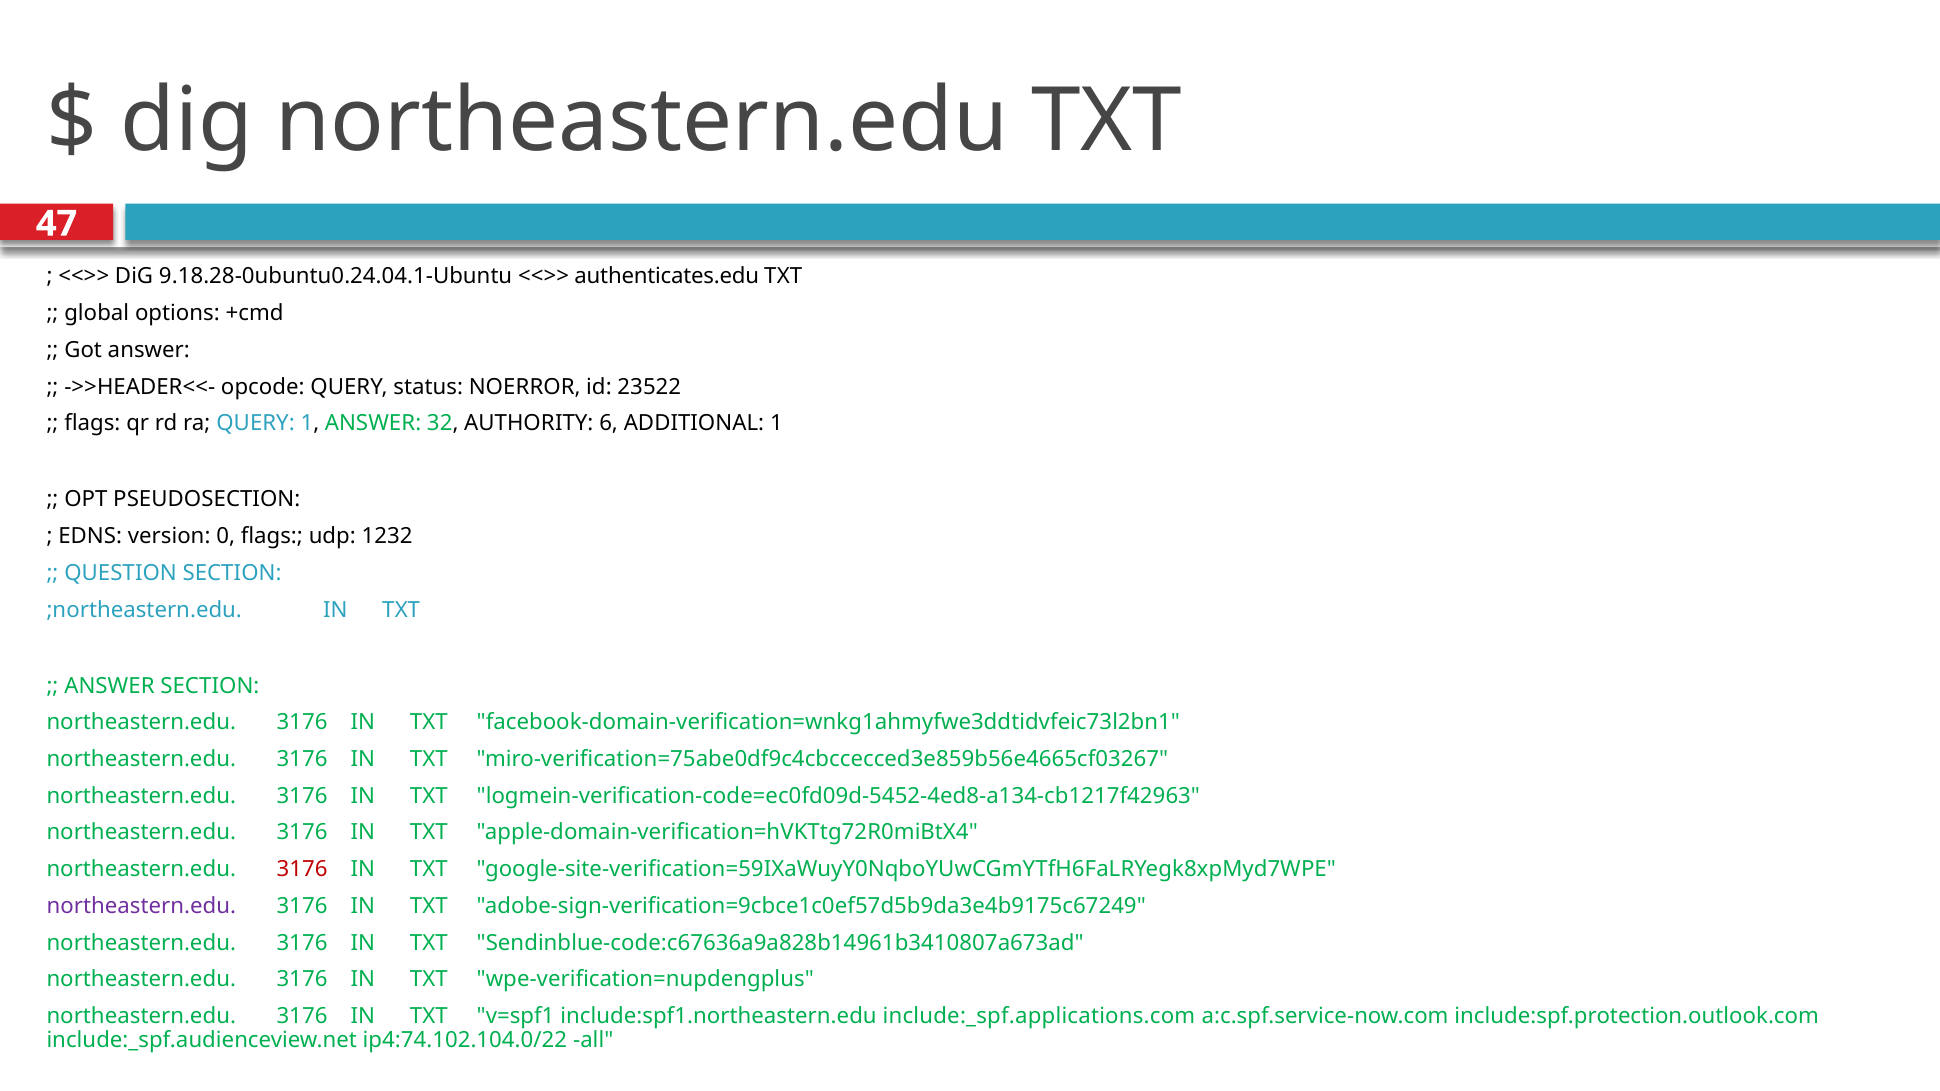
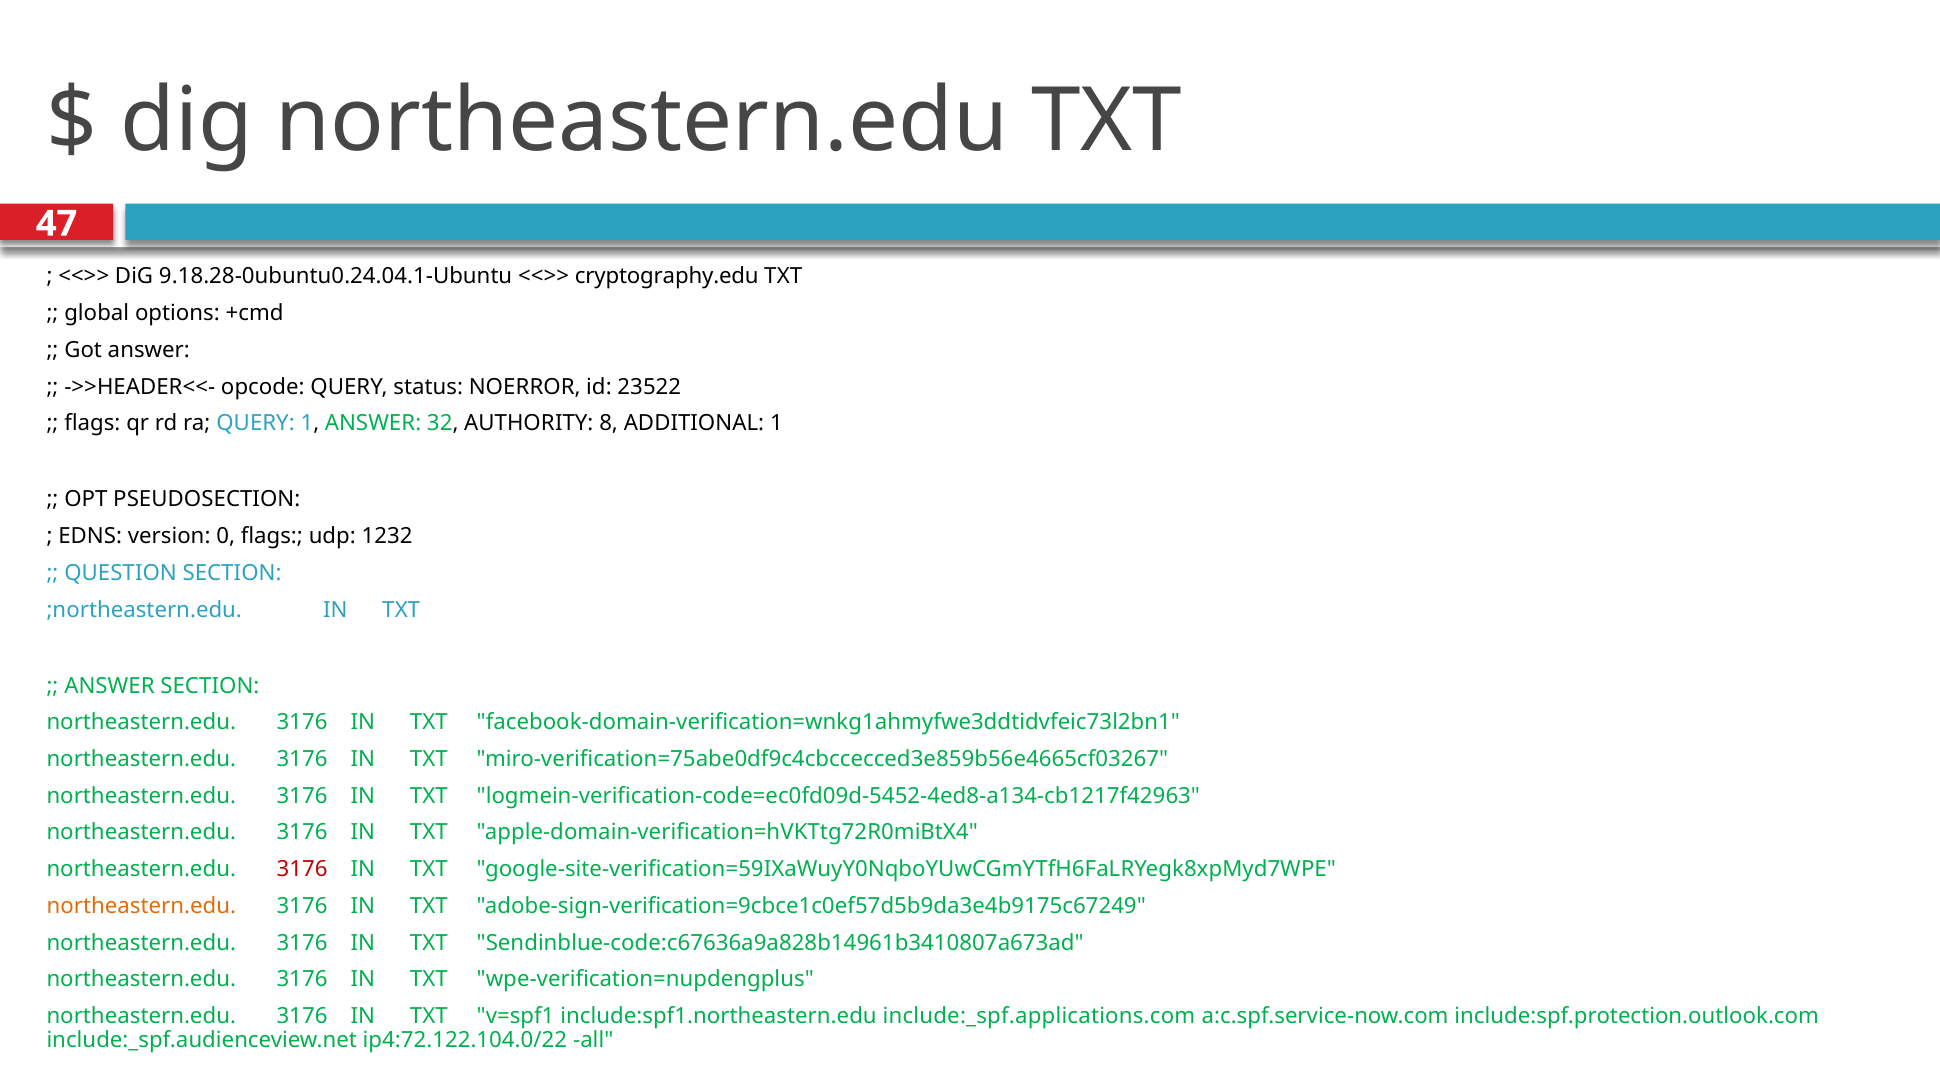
authenticates.edu: authenticates.edu -> cryptography.edu
6: 6 -> 8
northeastern.edu at (141, 906) colour: purple -> orange
ip4:74.102.104.0/22: ip4:74.102.104.0/22 -> ip4:72.122.104.0/22
